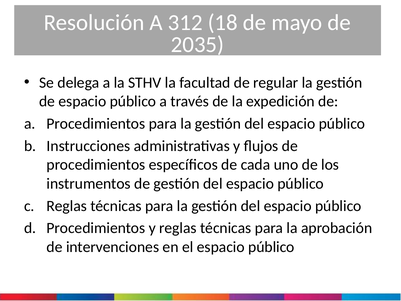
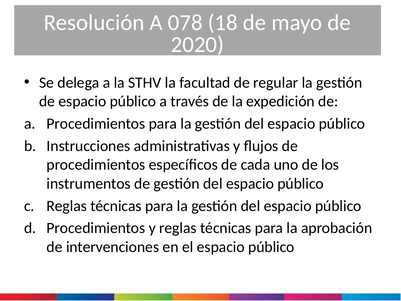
312: 312 -> 078
2035: 2035 -> 2020
